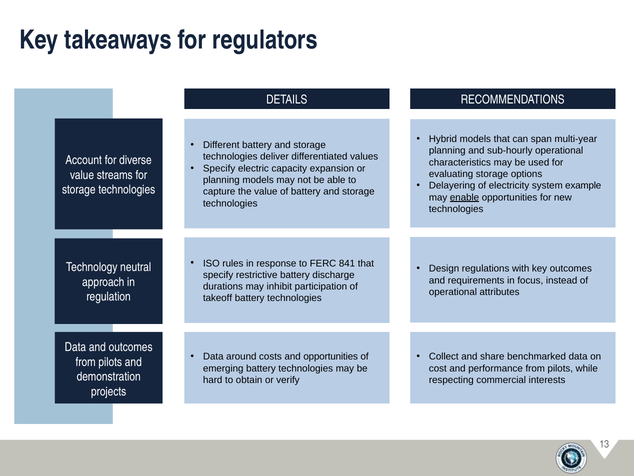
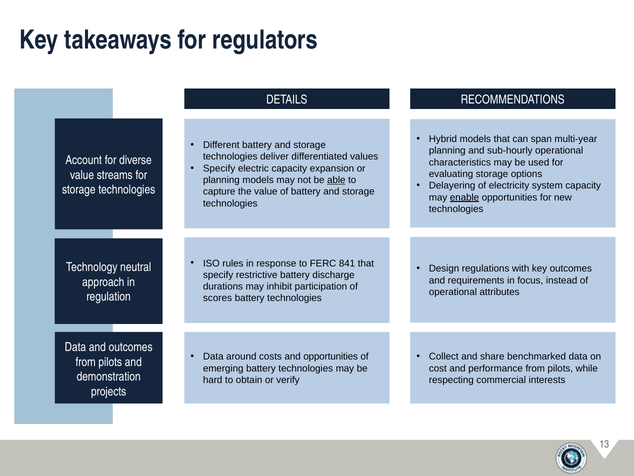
able underline: none -> present
system example: example -> capacity
takeoff: takeoff -> scores
